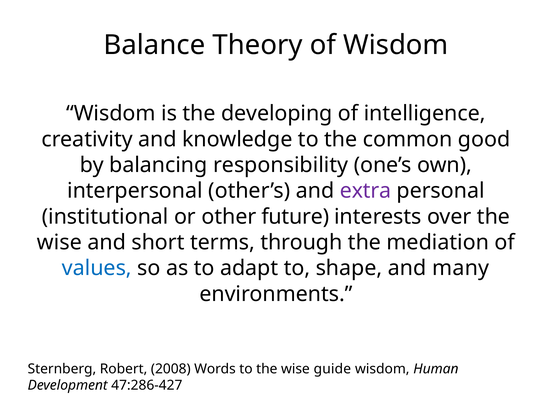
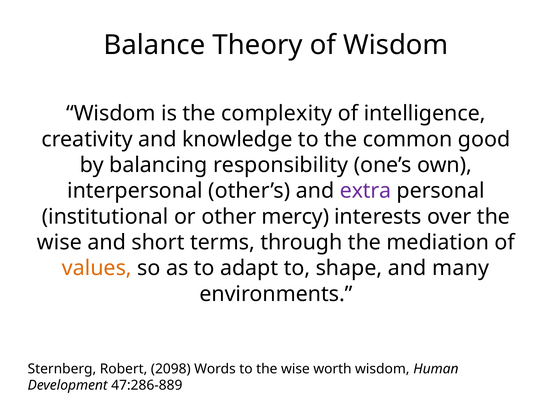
developing: developing -> complexity
future: future -> mercy
values colour: blue -> orange
2008: 2008 -> 2098
guide: guide -> worth
47:286-427: 47:286-427 -> 47:286-889
